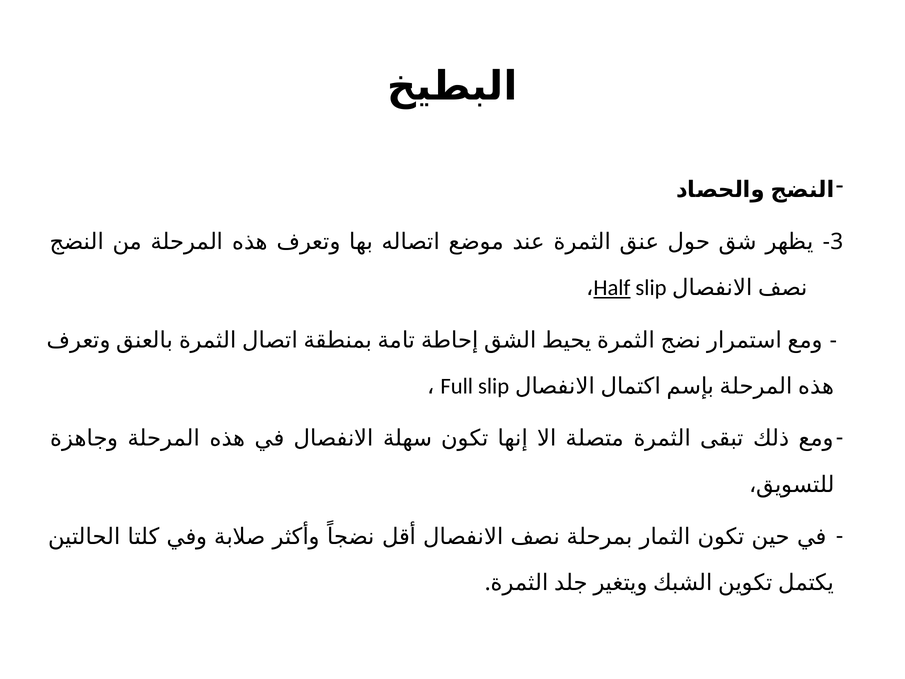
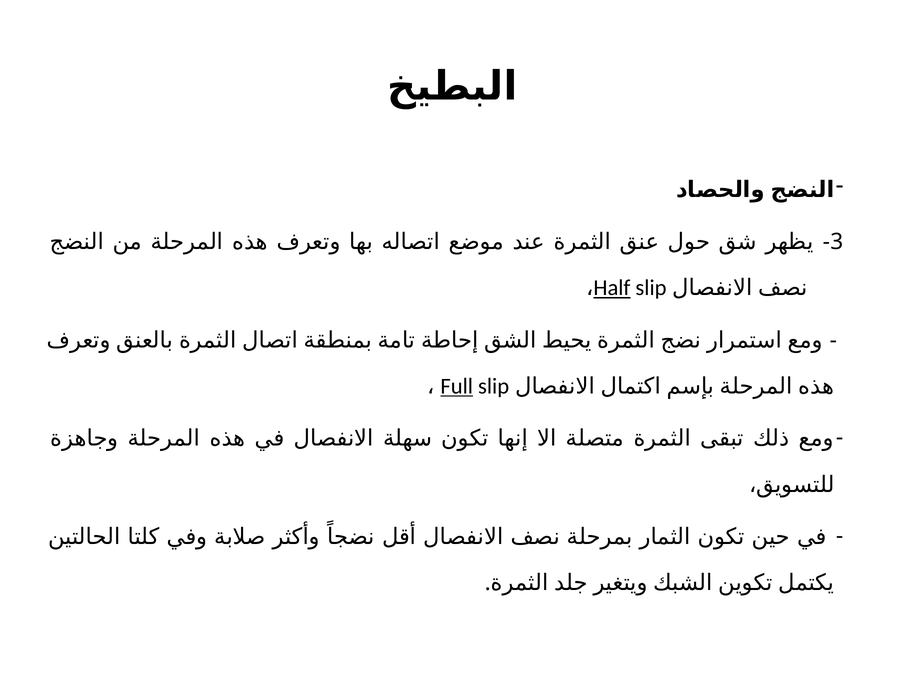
Full underline: none -> present
